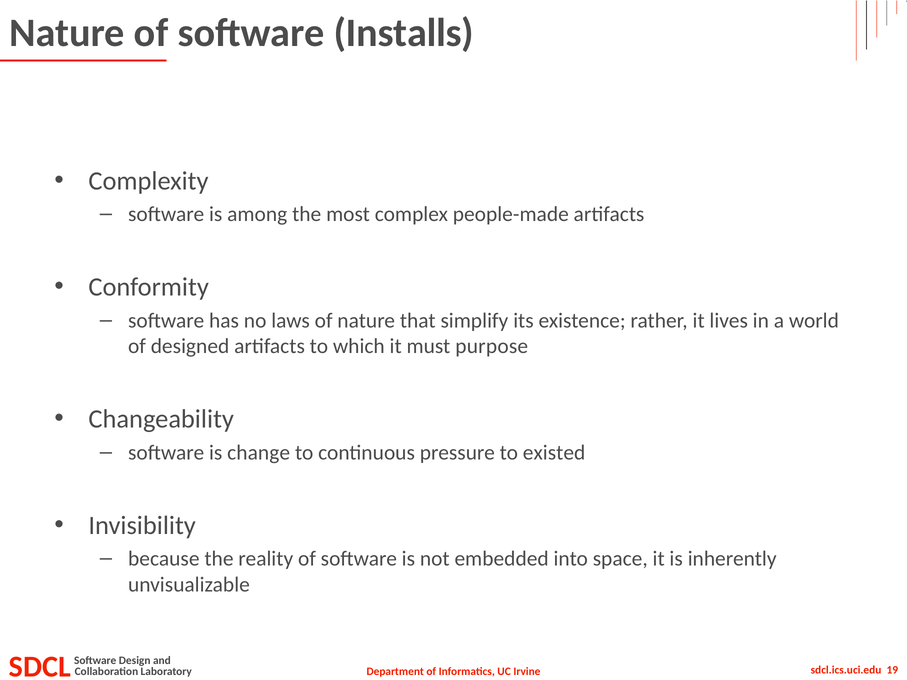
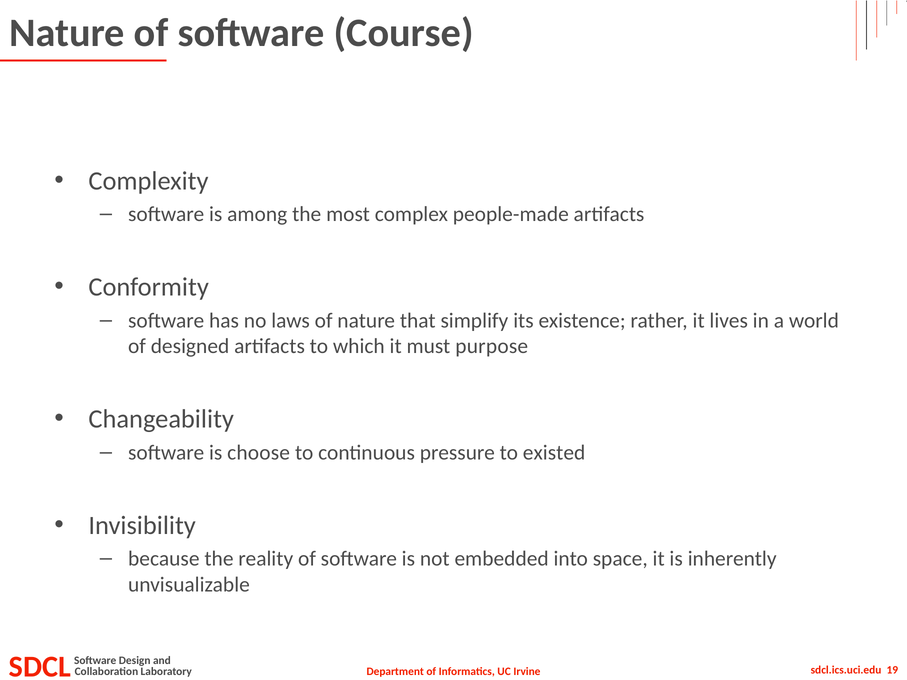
Installs: Installs -> Course
change: change -> choose
